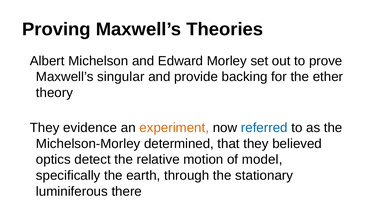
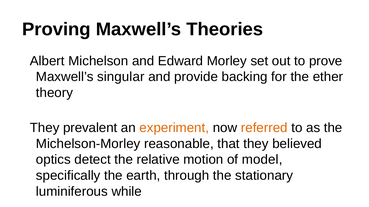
evidence: evidence -> prevalent
referred colour: blue -> orange
determined: determined -> reasonable
there: there -> while
